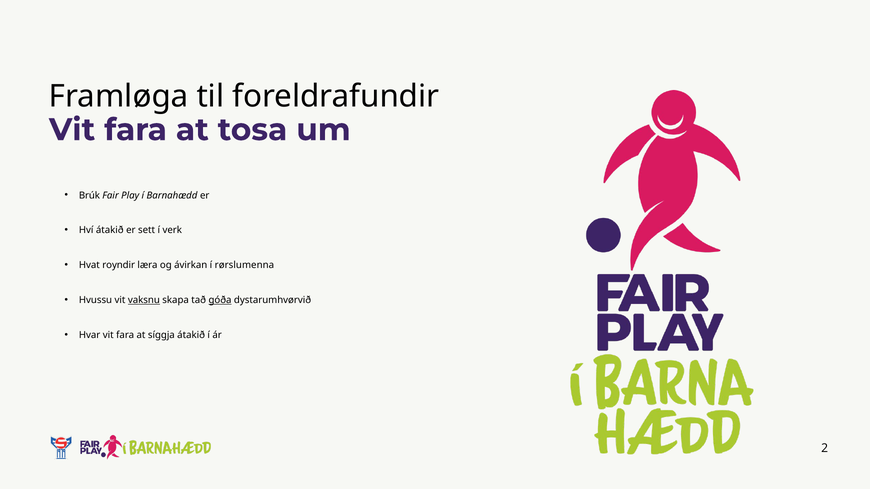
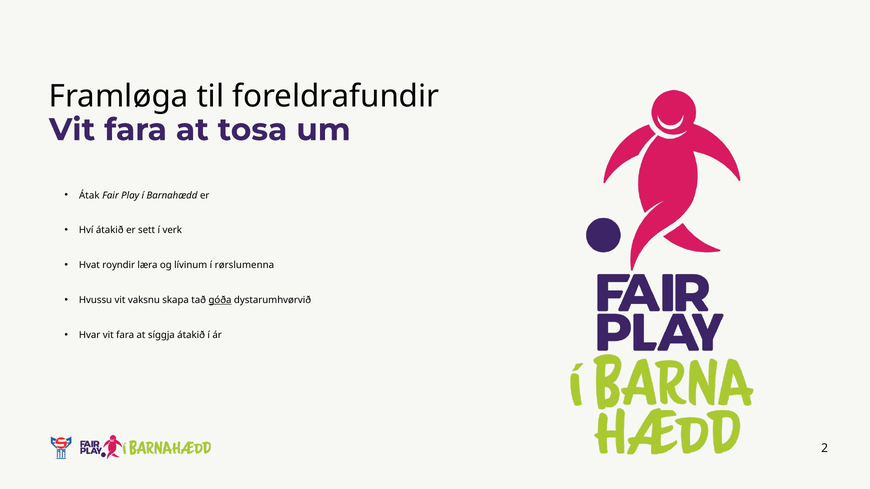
Brúk: Brúk -> Átak
ávirkan: ávirkan -> lívinum
vaksnu underline: present -> none
